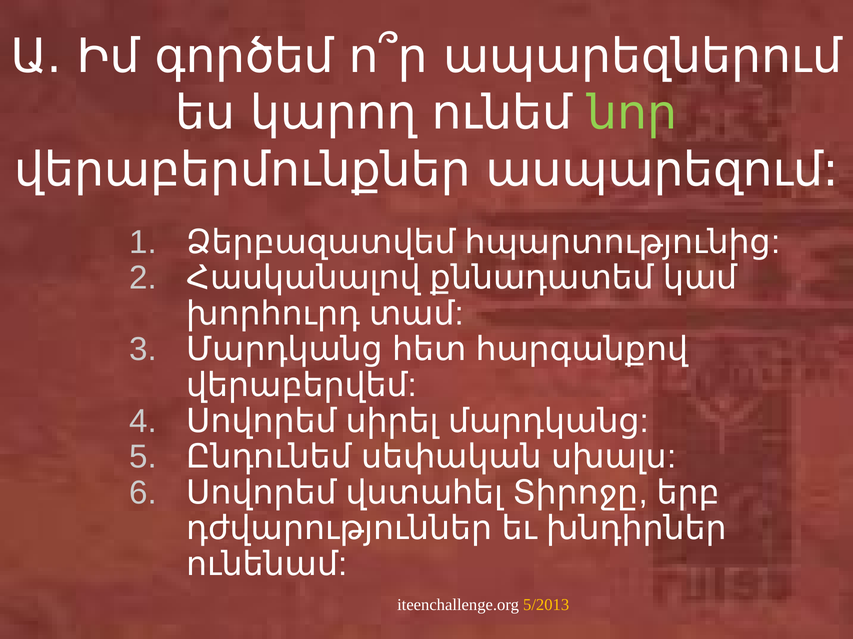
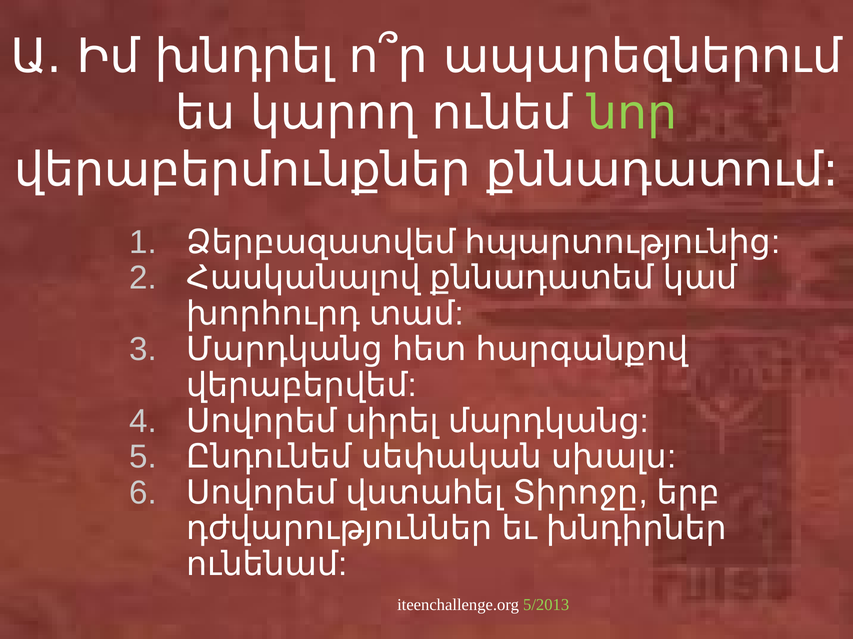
գործեմ: գործեմ -> խնդրել
ասպարեզում: ասպարեզում -> քննադատում
5/2013 colour: yellow -> light green
